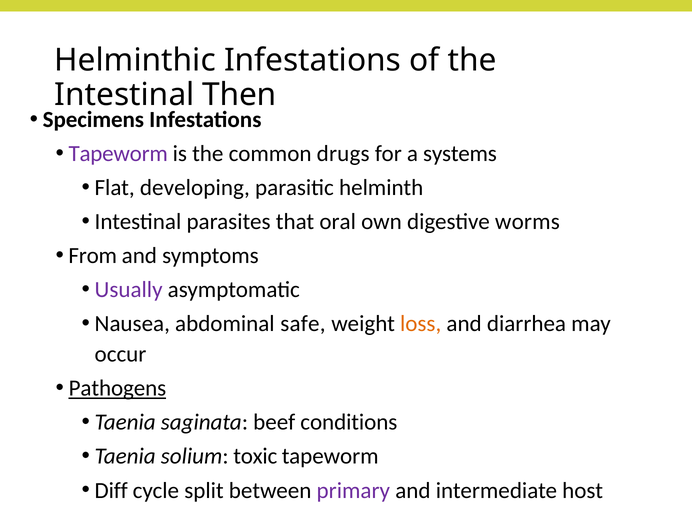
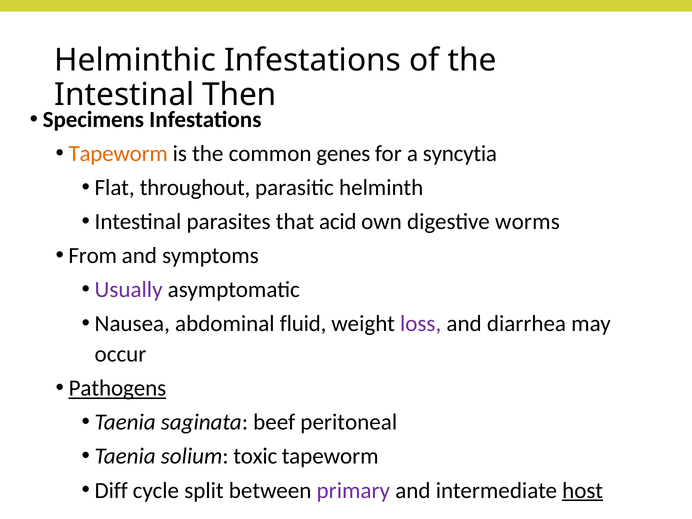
Tapeworm at (118, 154) colour: purple -> orange
drugs: drugs -> genes
systems: systems -> syncytia
developing: developing -> throughout
oral: oral -> acid
safe: safe -> fluid
loss colour: orange -> purple
conditions: conditions -> peritoneal
host underline: none -> present
